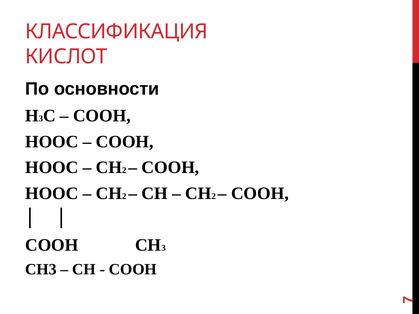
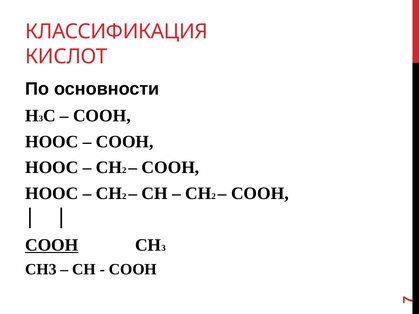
COOH at (52, 245) underline: none -> present
